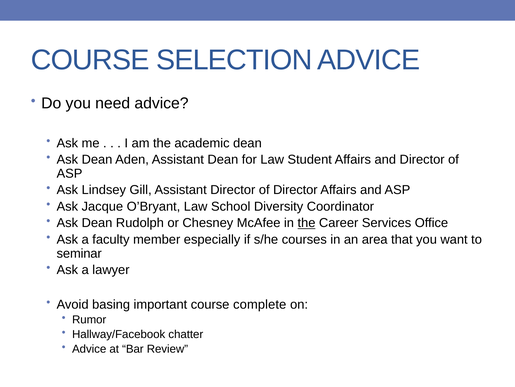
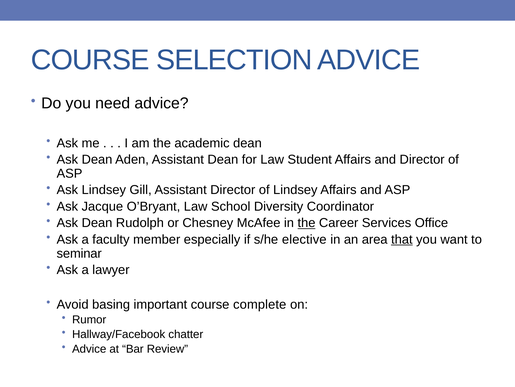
of Director: Director -> Lindsey
courses: courses -> elective
that underline: none -> present
